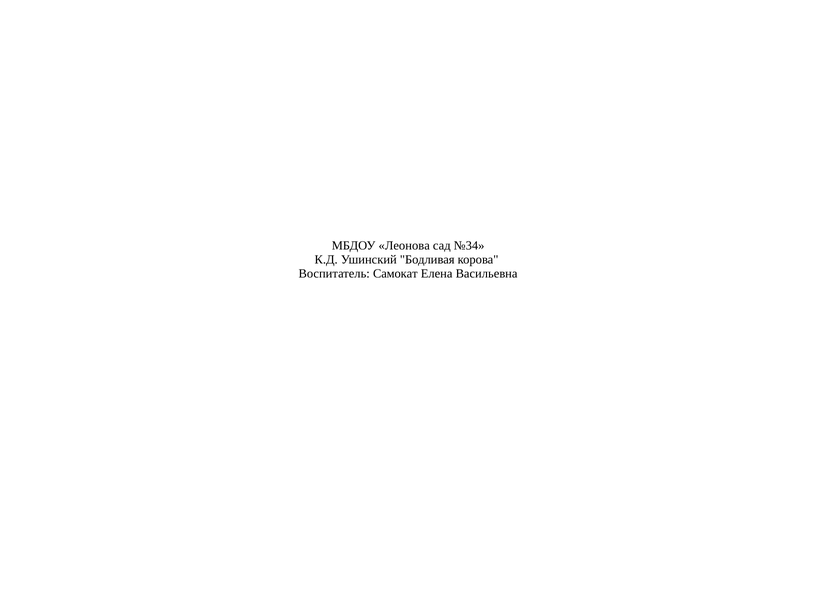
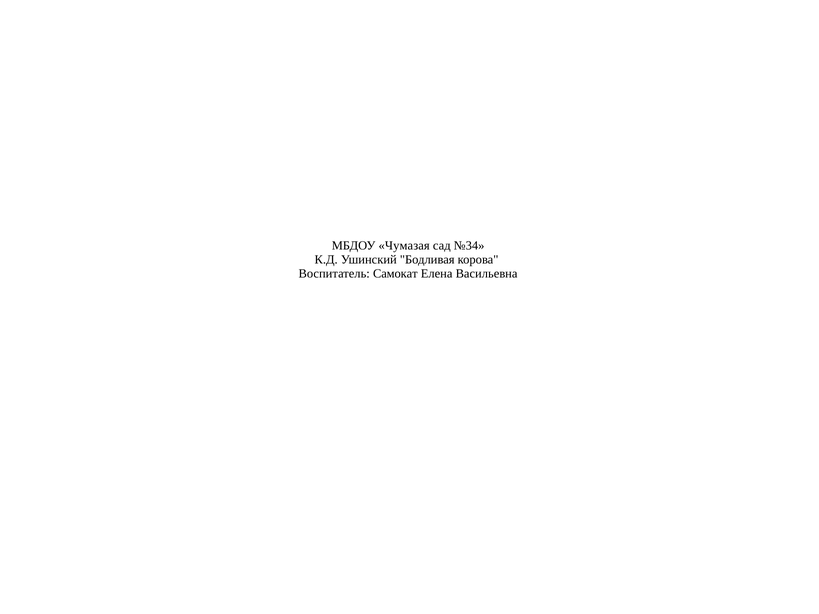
Леонова: Леонова -> Чумазая
